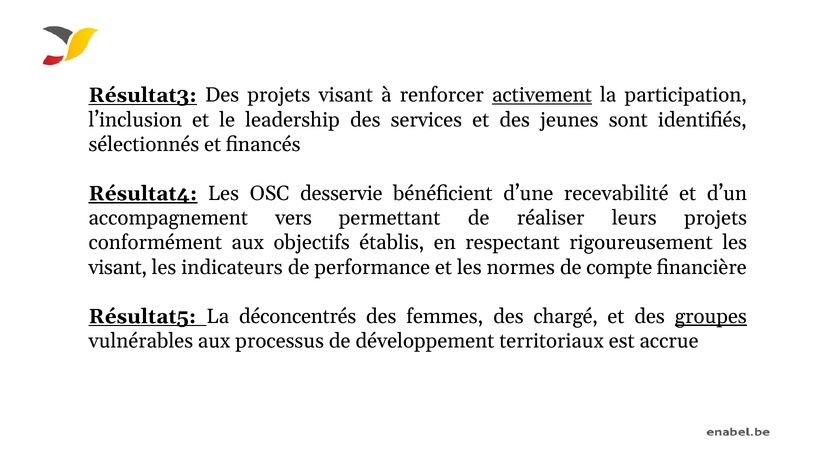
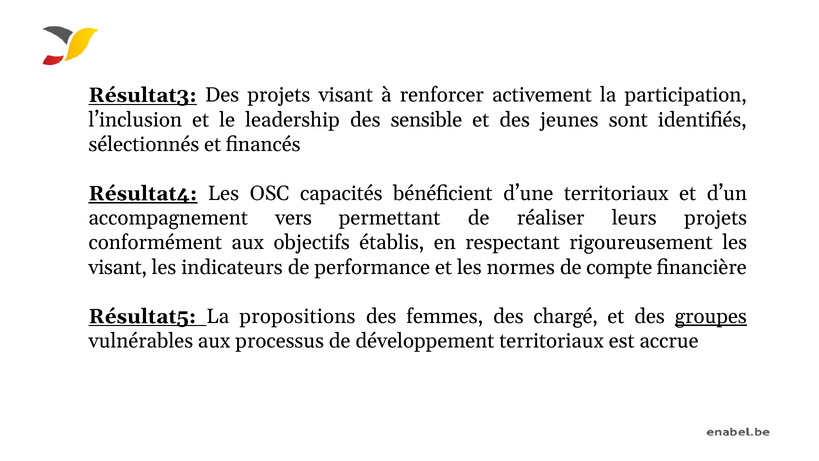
activement underline: present -> none
services: services -> sensible
desservie: desservie -> capacités
d’une recevabilité: recevabilité -> territoriaux
déconcentrés: déconcentrés -> propositions
